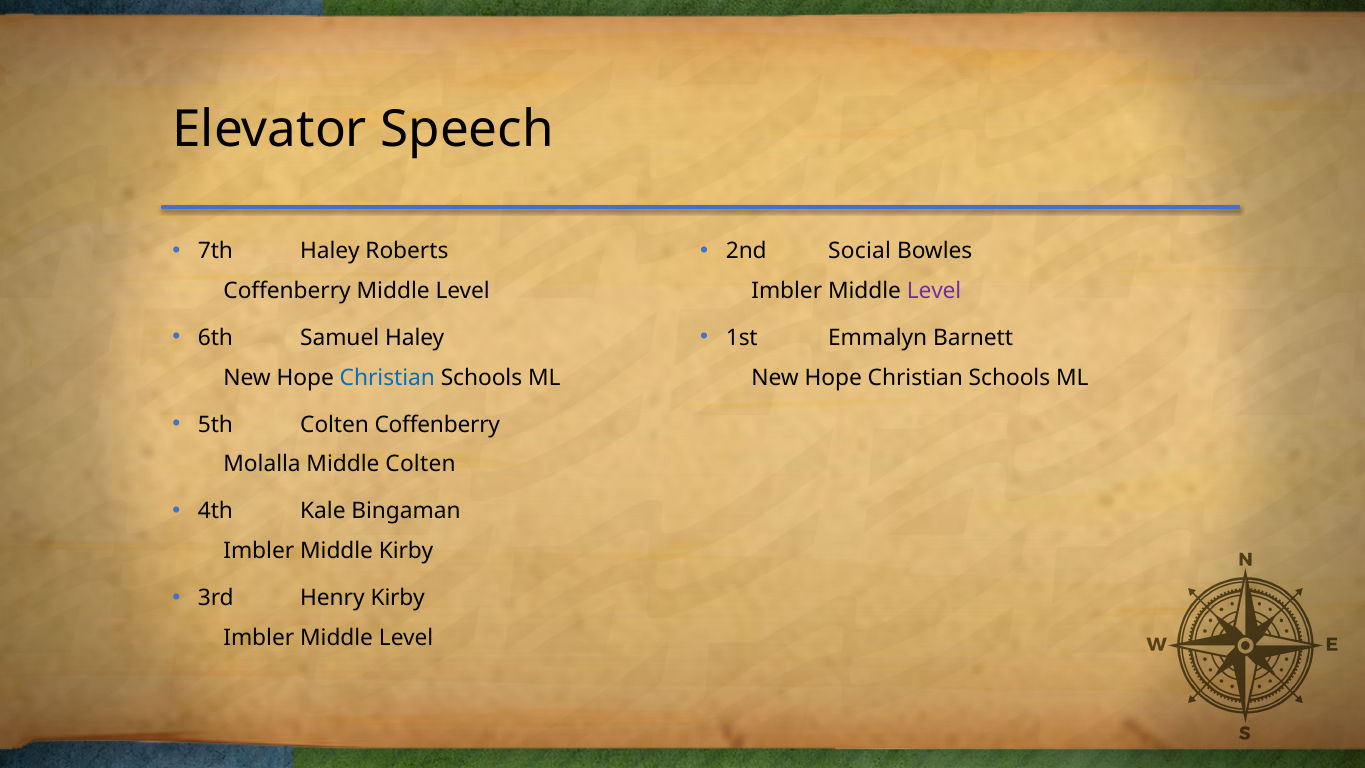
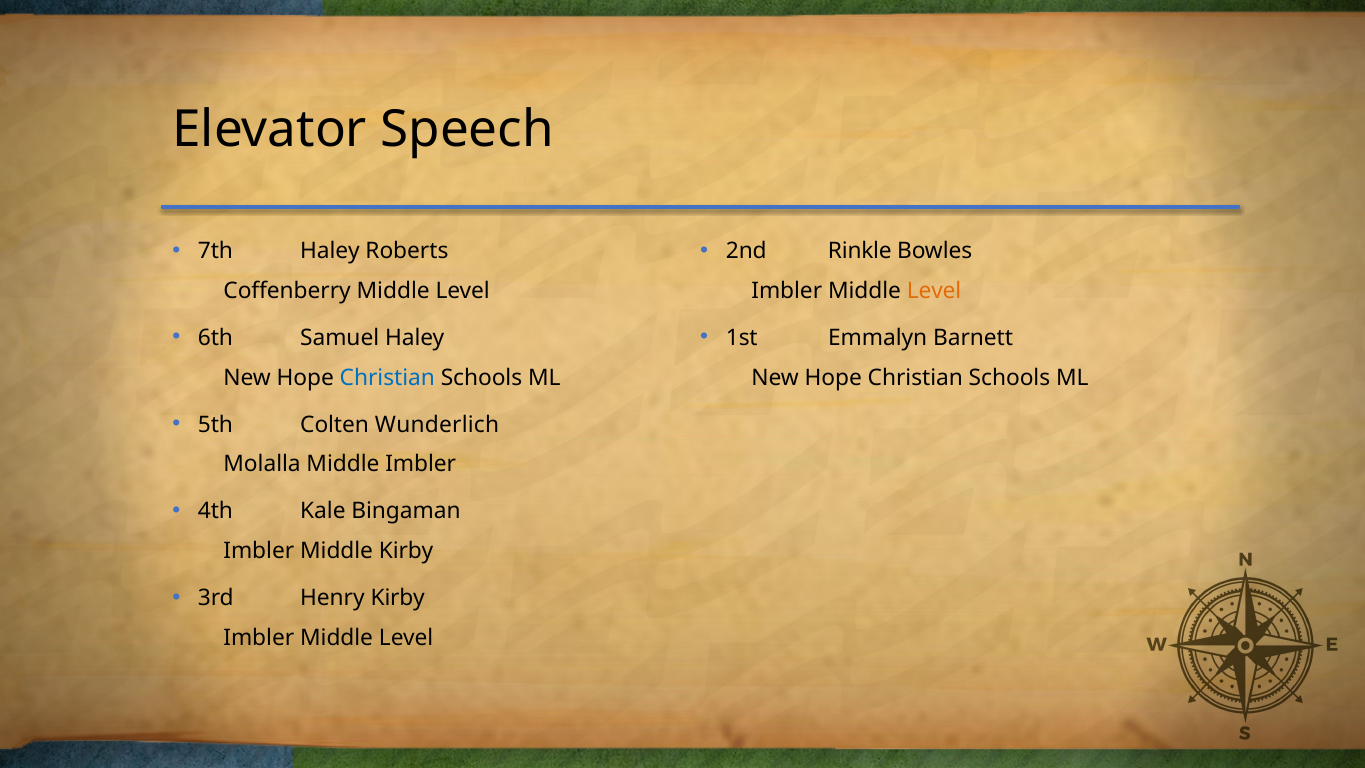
Social: Social -> Rinkle
Level at (934, 291) colour: purple -> orange
Colten Coffenberry: Coffenberry -> Wunderlich
Middle Colten: Colten -> Imbler
